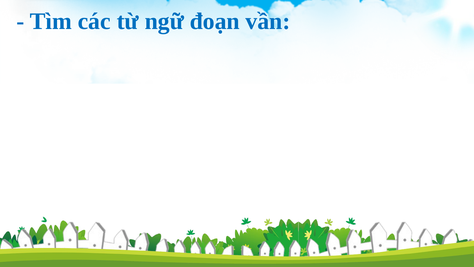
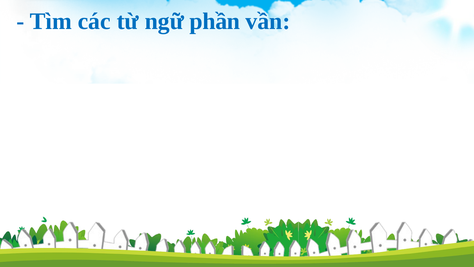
đoạn: đoạn -> phần
